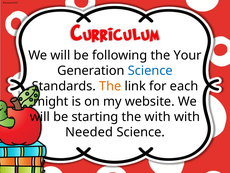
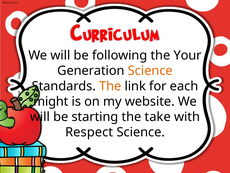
Science at (150, 71) colour: blue -> orange
the with: with -> take
Needed: Needed -> Respect
